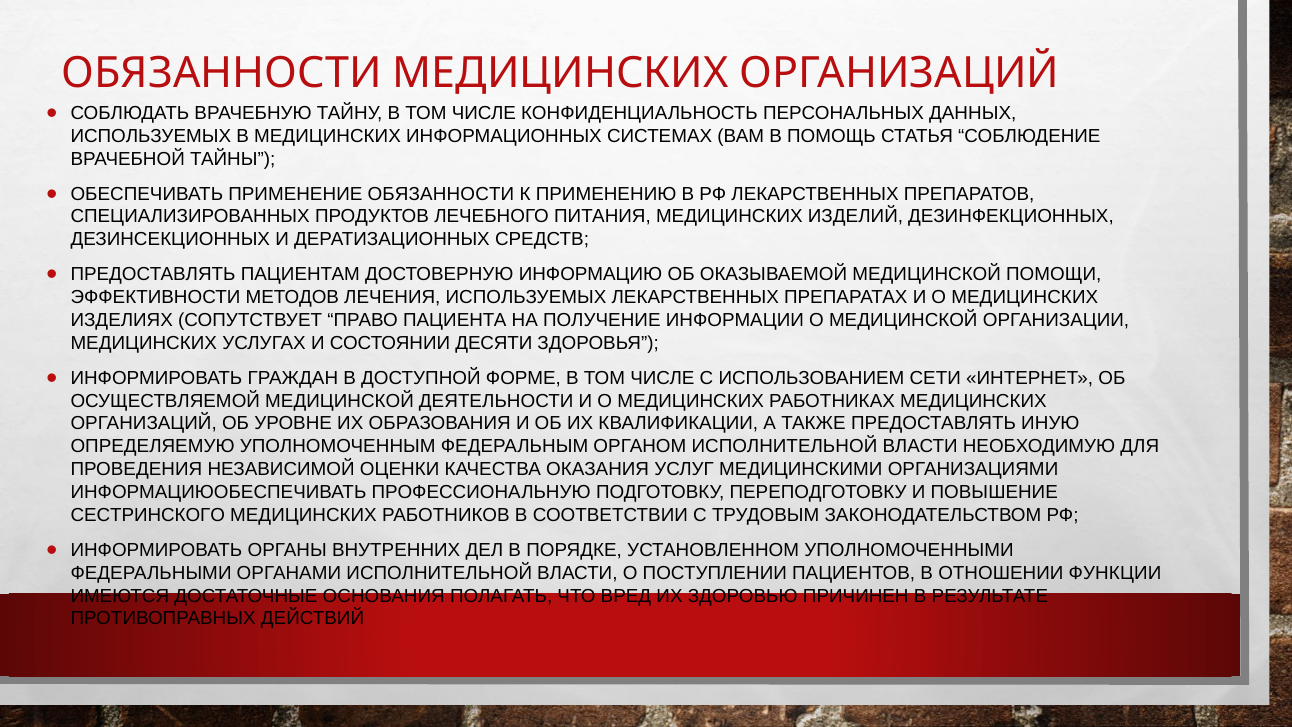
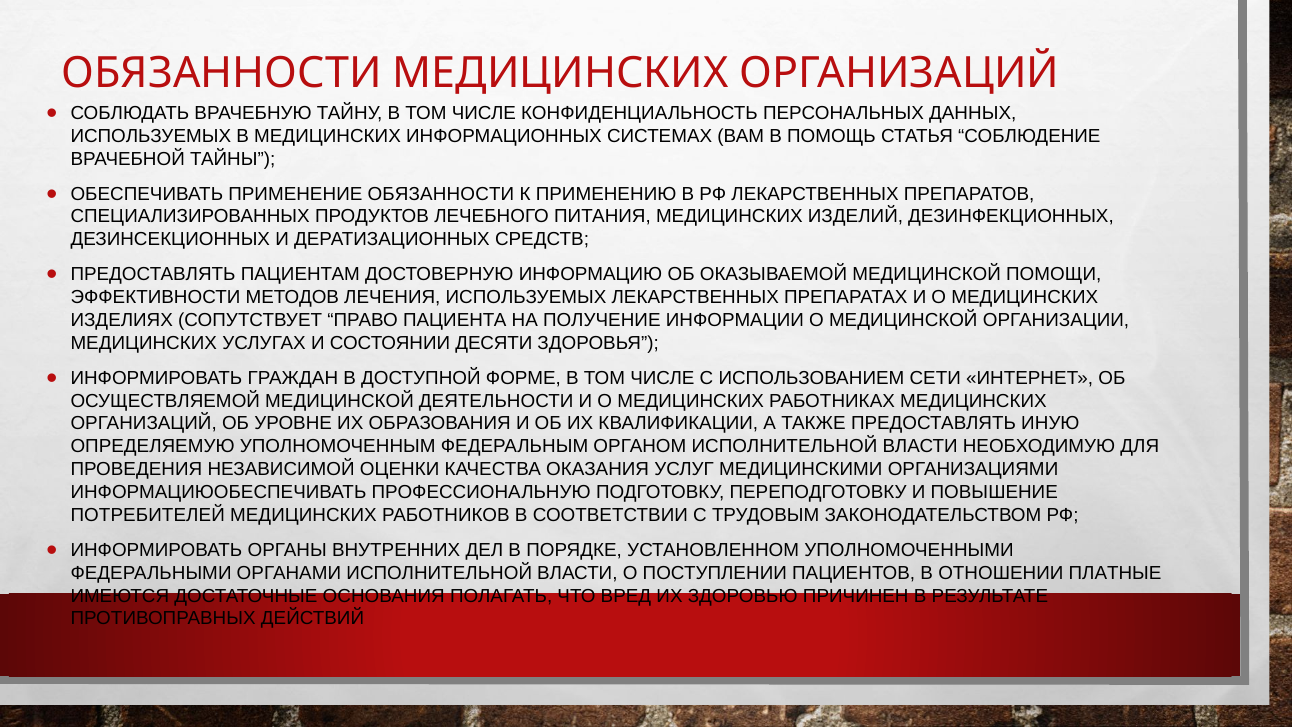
СЕСТРИНСКОГО: СЕСТРИНСКОГО -> ПОТРЕБИТЕЛЕЙ
ФУНКЦИИ: ФУНКЦИИ -> ПЛАТНЫЕ
